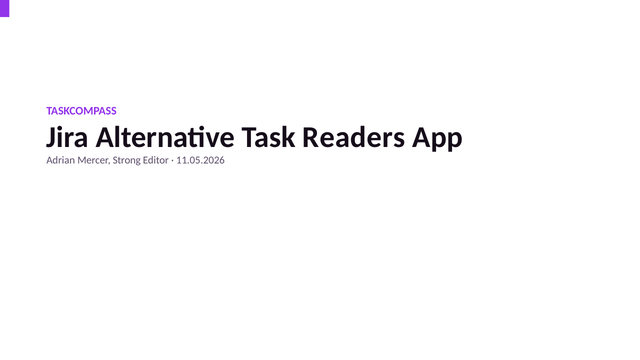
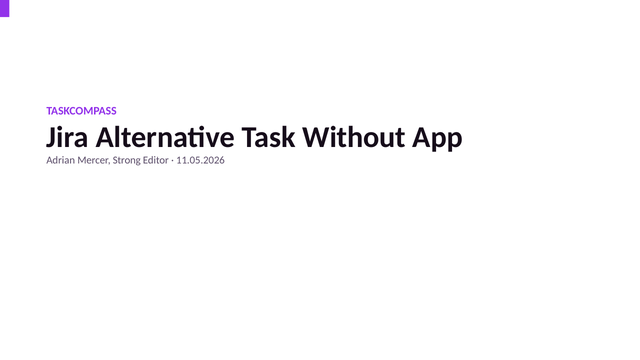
Readers: Readers -> Without
